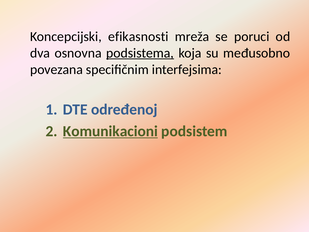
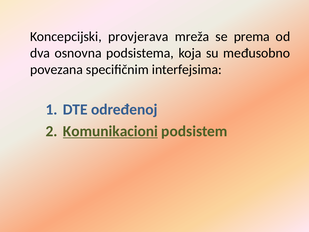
efikasnosti: efikasnosti -> provjerava
poruci: poruci -> prema
podsistema underline: present -> none
